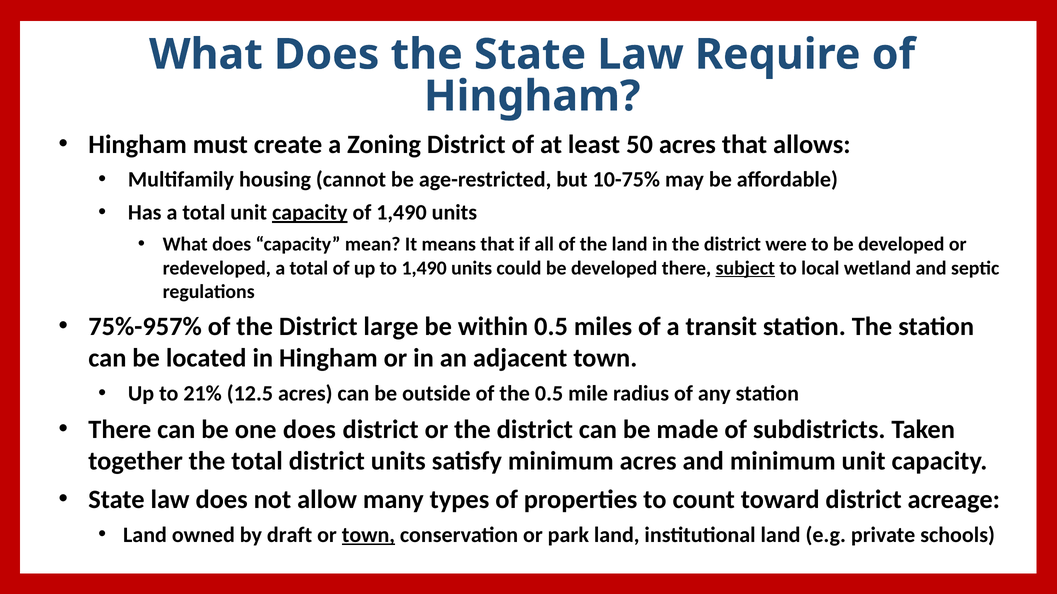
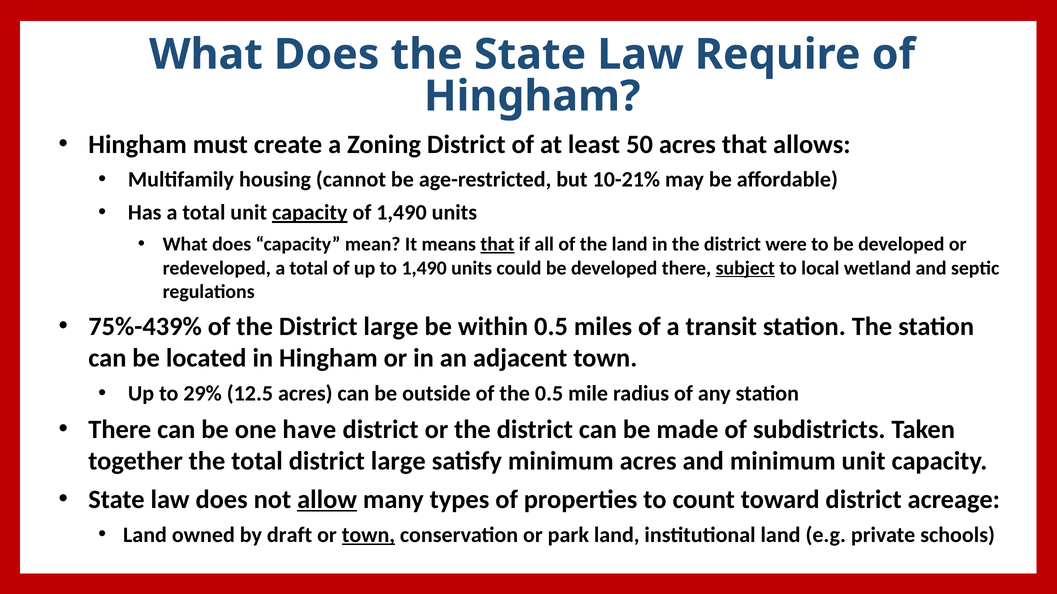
10-75%: 10-75% -> 10-21%
that at (497, 244) underline: none -> present
75%-957%: 75%-957% -> 75%-439%
21%: 21% -> 29%
one does: does -> have
total district units: units -> large
allow underline: none -> present
